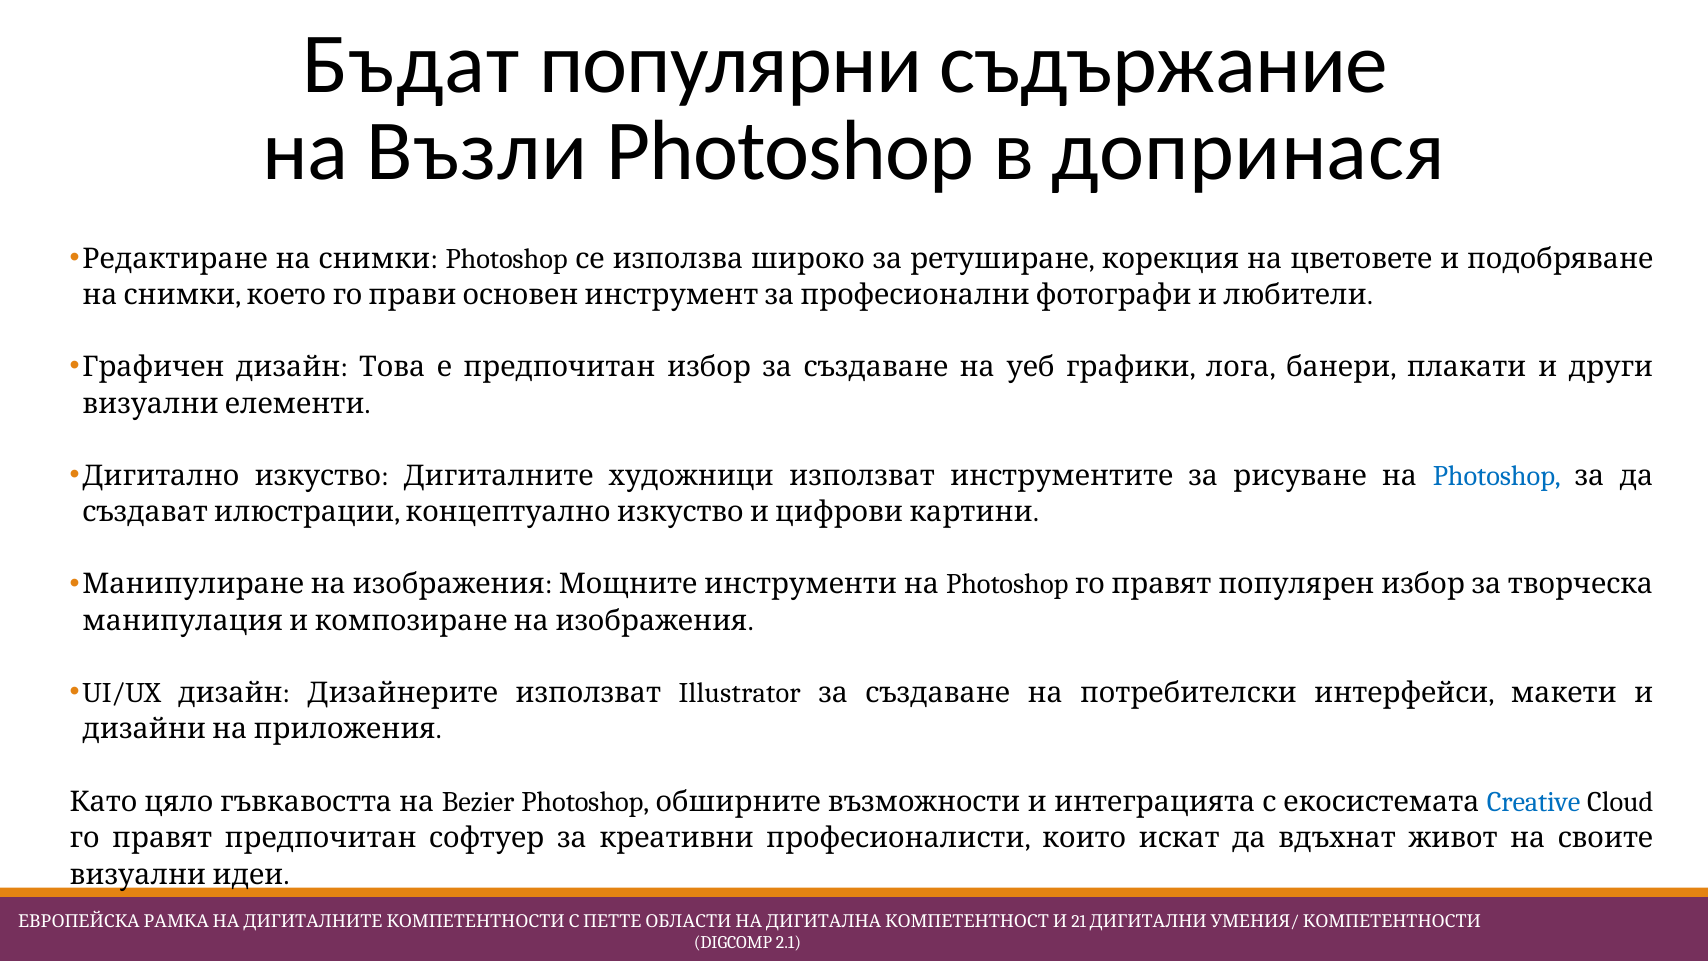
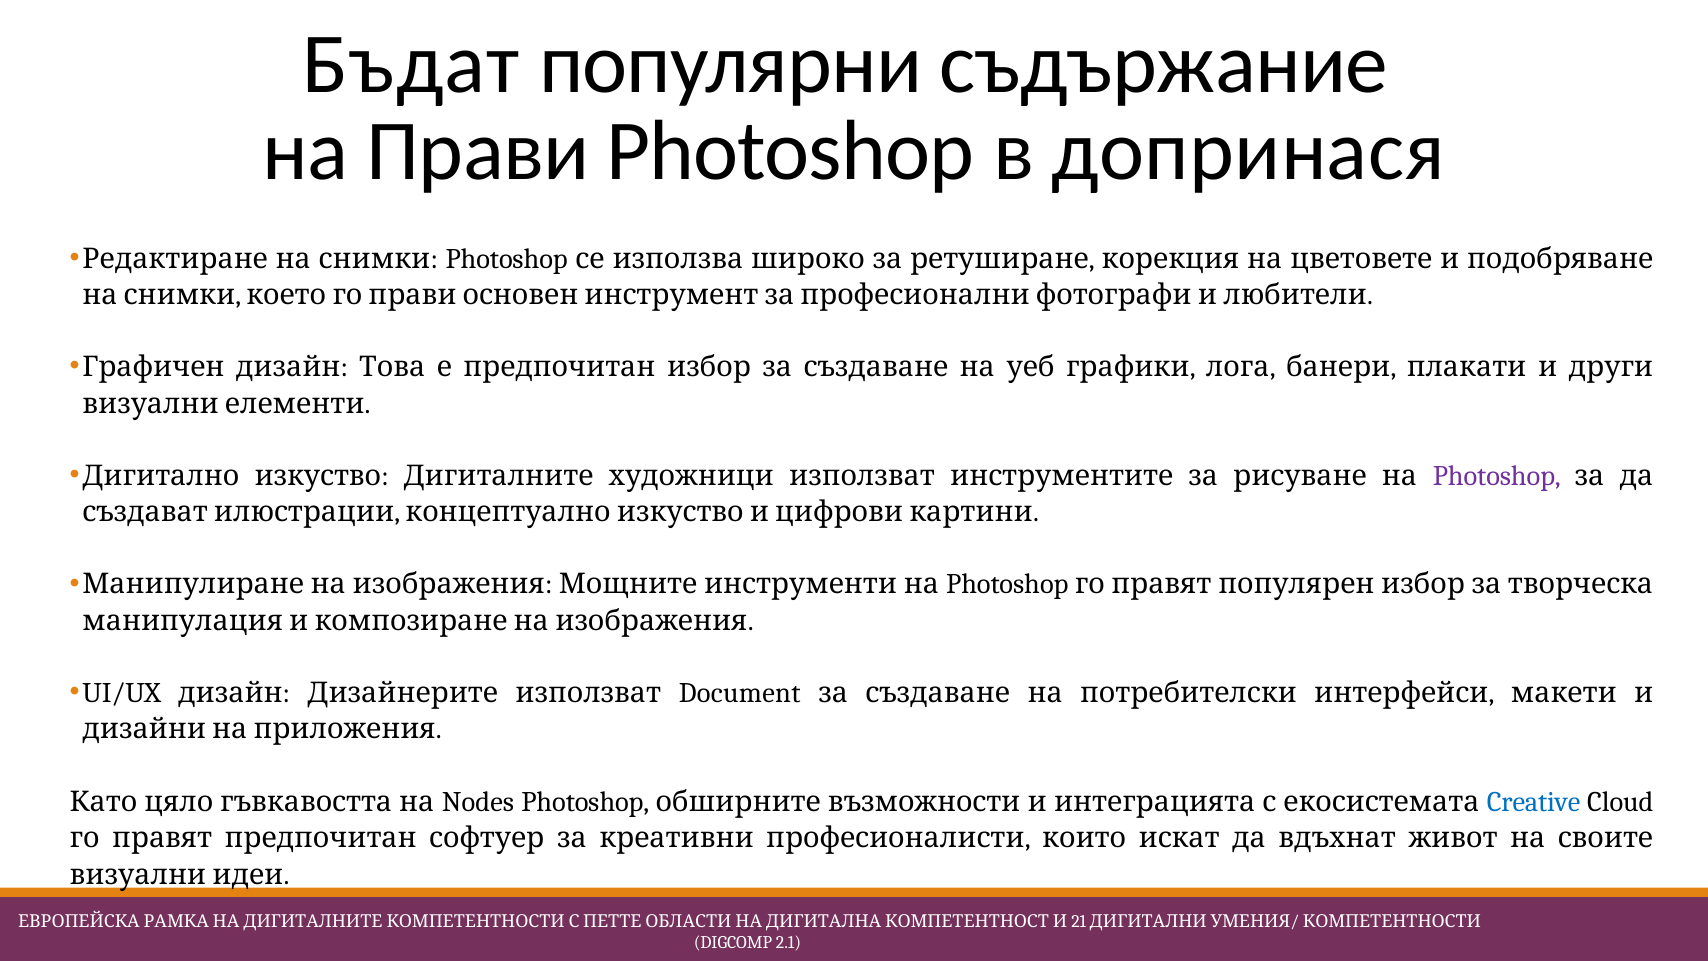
Възли: Възли -> Прави
Photoshop at (1497, 476) colour: blue -> purple
Illustrator: Illustrator -> Document
Bezier: Bezier -> Nodes
